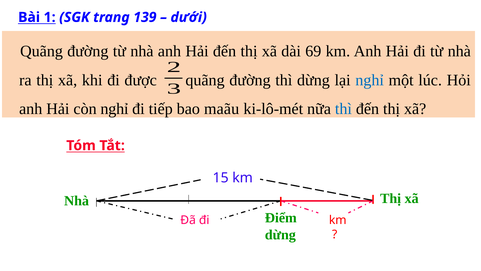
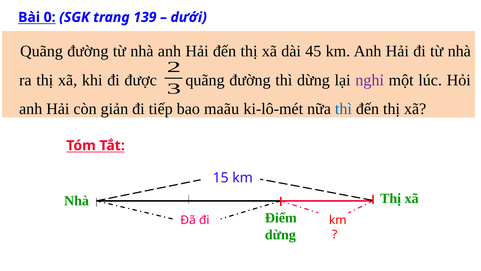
1: 1 -> 0
69: 69 -> 45
nghỉ at (370, 80) colour: blue -> purple
còn nghỉ: nghỉ -> giản
